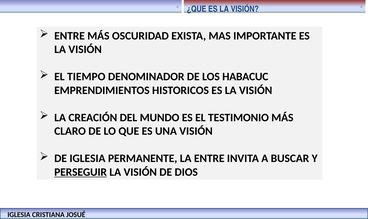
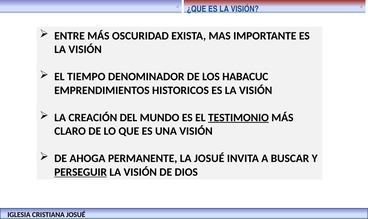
TESTIMONIO underline: none -> present
DE IGLESIA: IGLESIA -> AHOGA
LA ENTRE: ENTRE -> JOSUÉ
